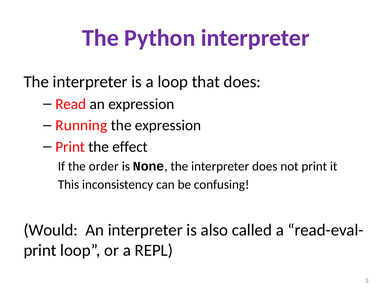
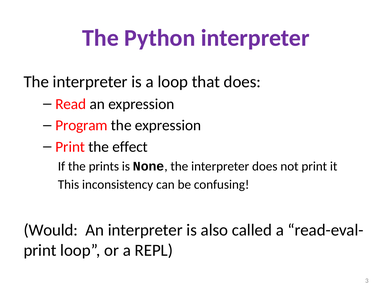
Running: Running -> Program
order: order -> prints
